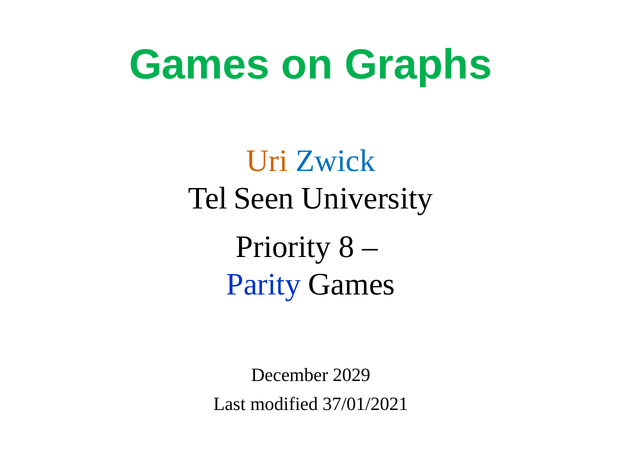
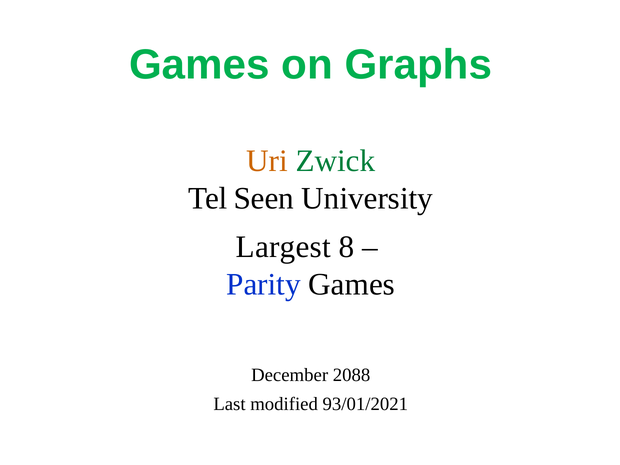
Zwick colour: blue -> green
Priority: Priority -> Largest
2029: 2029 -> 2088
37/01/2021: 37/01/2021 -> 93/01/2021
